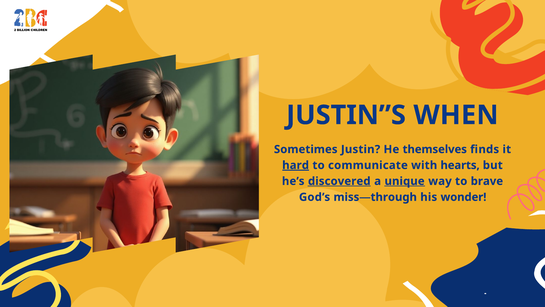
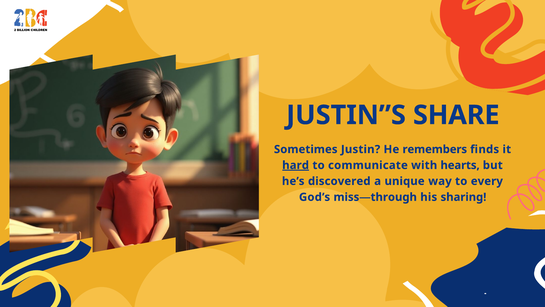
WHEN: WHEN -> SHARE
themselves: themselves -> remembers
discovered underline: present -> none
unique underline: present -> none
brave: brave -> every
wonder: wonder -> sharing
